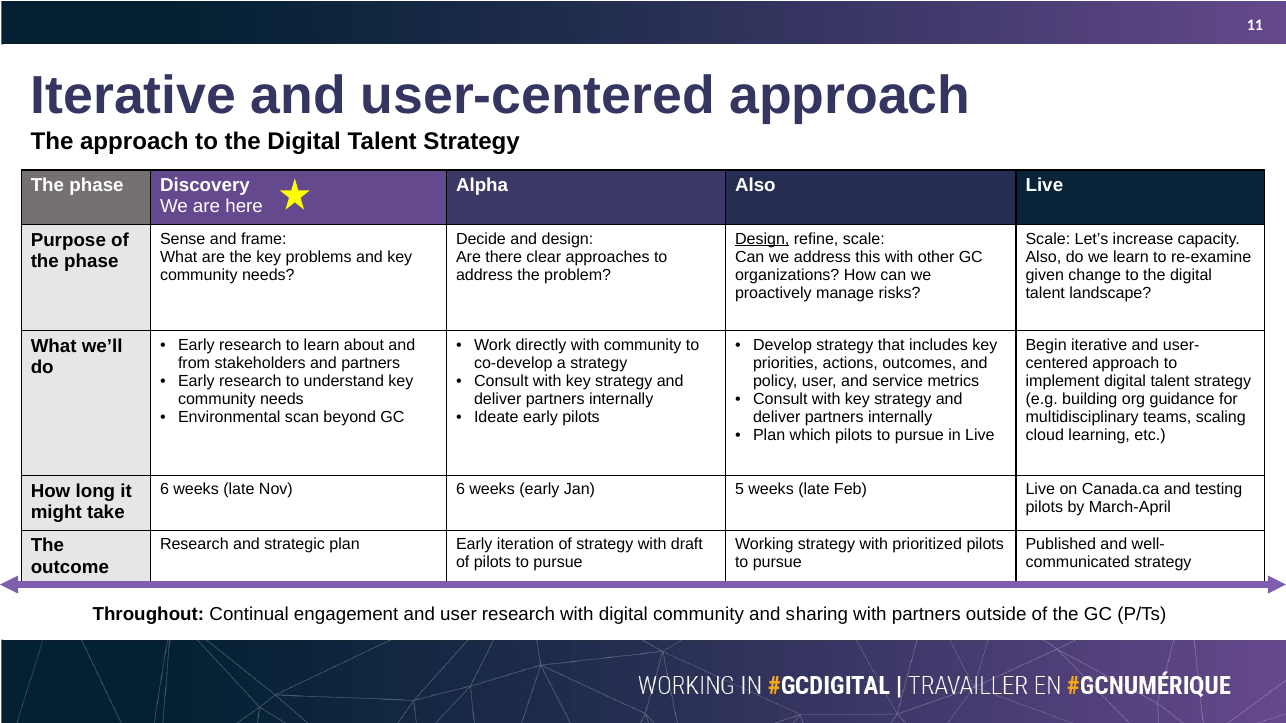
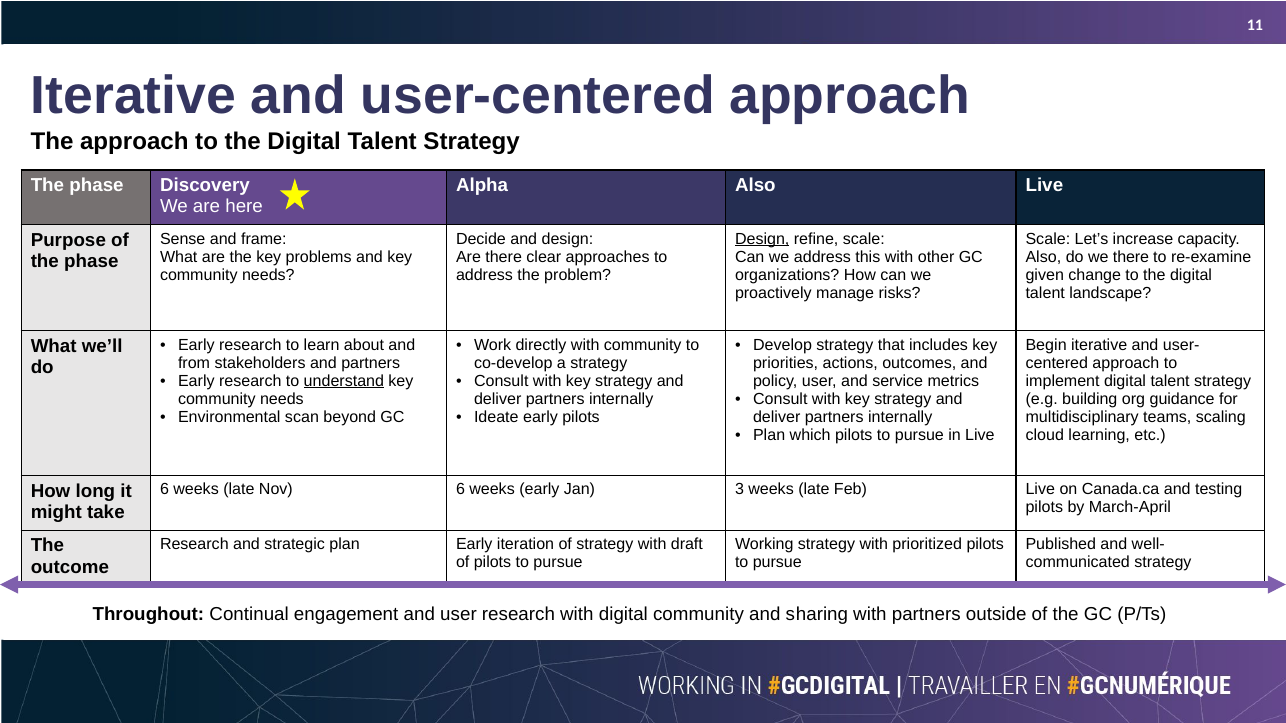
we learn: learn -> there
understand underline: none -> present
5: 5 -> 3
